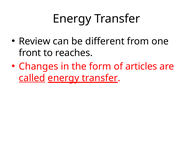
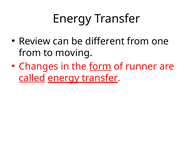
front at (30, 53): front -> from
reaches: reaches -> moving
form underline: none -> present
articles: articles -> runner
